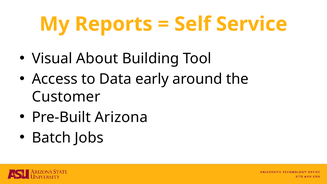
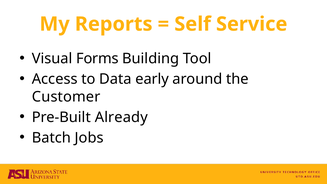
About: About -> Forms
Arizona: Arizona -> Already
